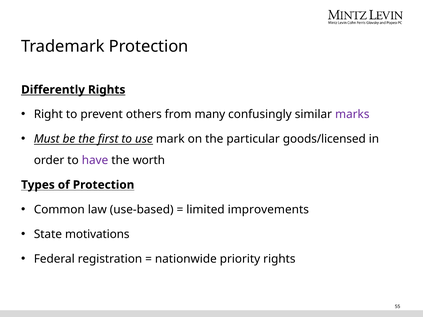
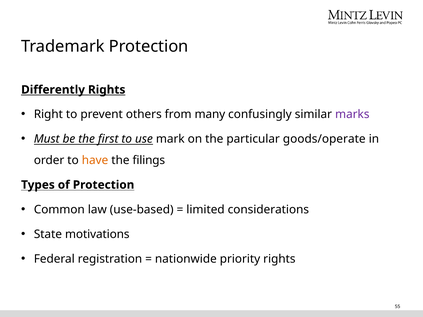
goods/licensed: goods/licensed -> goods/operate
have colour: purple -> orange
worth: worth -> filings
improvements: improvements -> considerations
